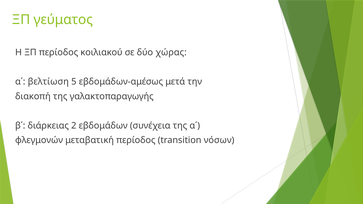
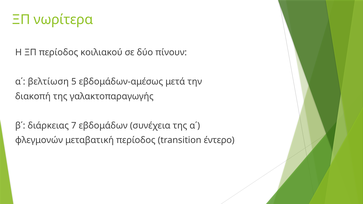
γεύματος: γεύματος -> νωρίτερα
χώρας: χώρας -> πίνουν
2: 2 -> 7
νόσων: νόσων -> έντερο
